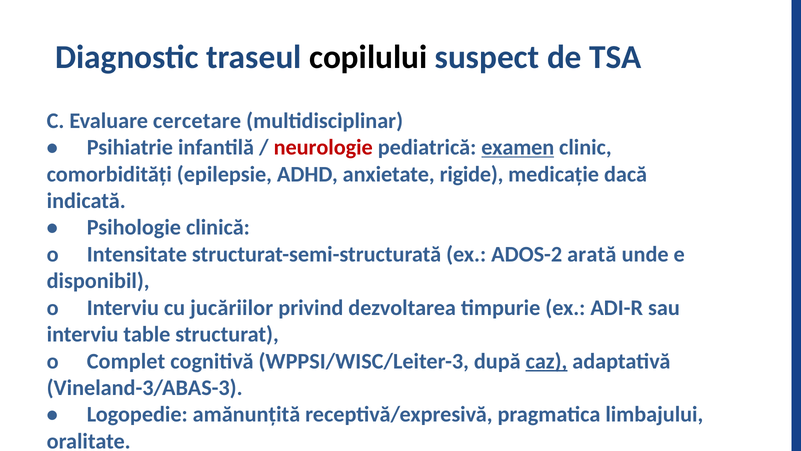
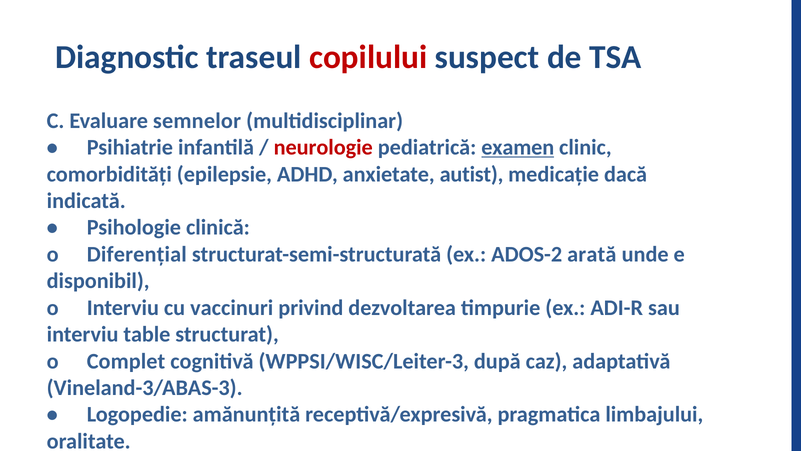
copilului colour: black -> red
cercetare: cercetare -> semnelor
rigide: rigide -> autist
Intensitate: Intensitate -> Diferențial
jucăriilor: jucăriilor -> vaccinuri
caz underline: present -> none
